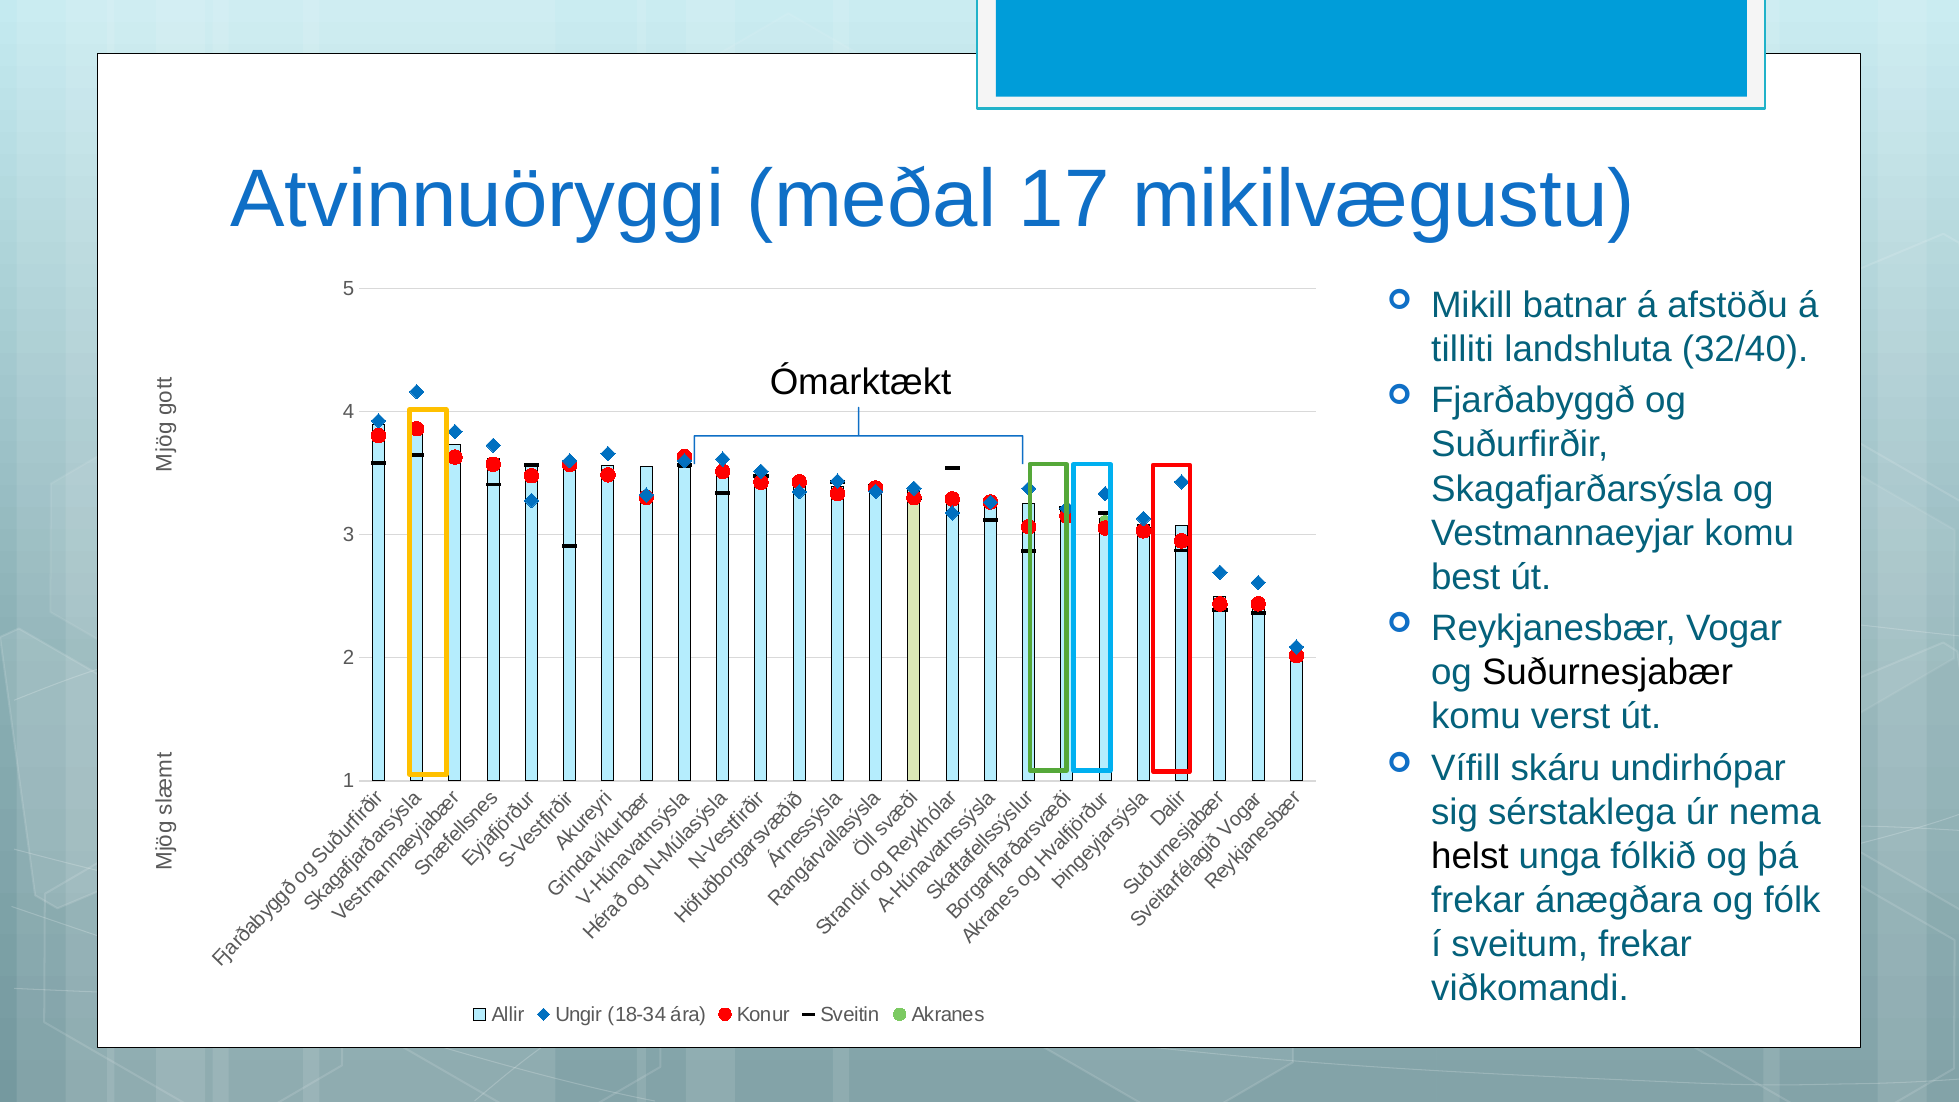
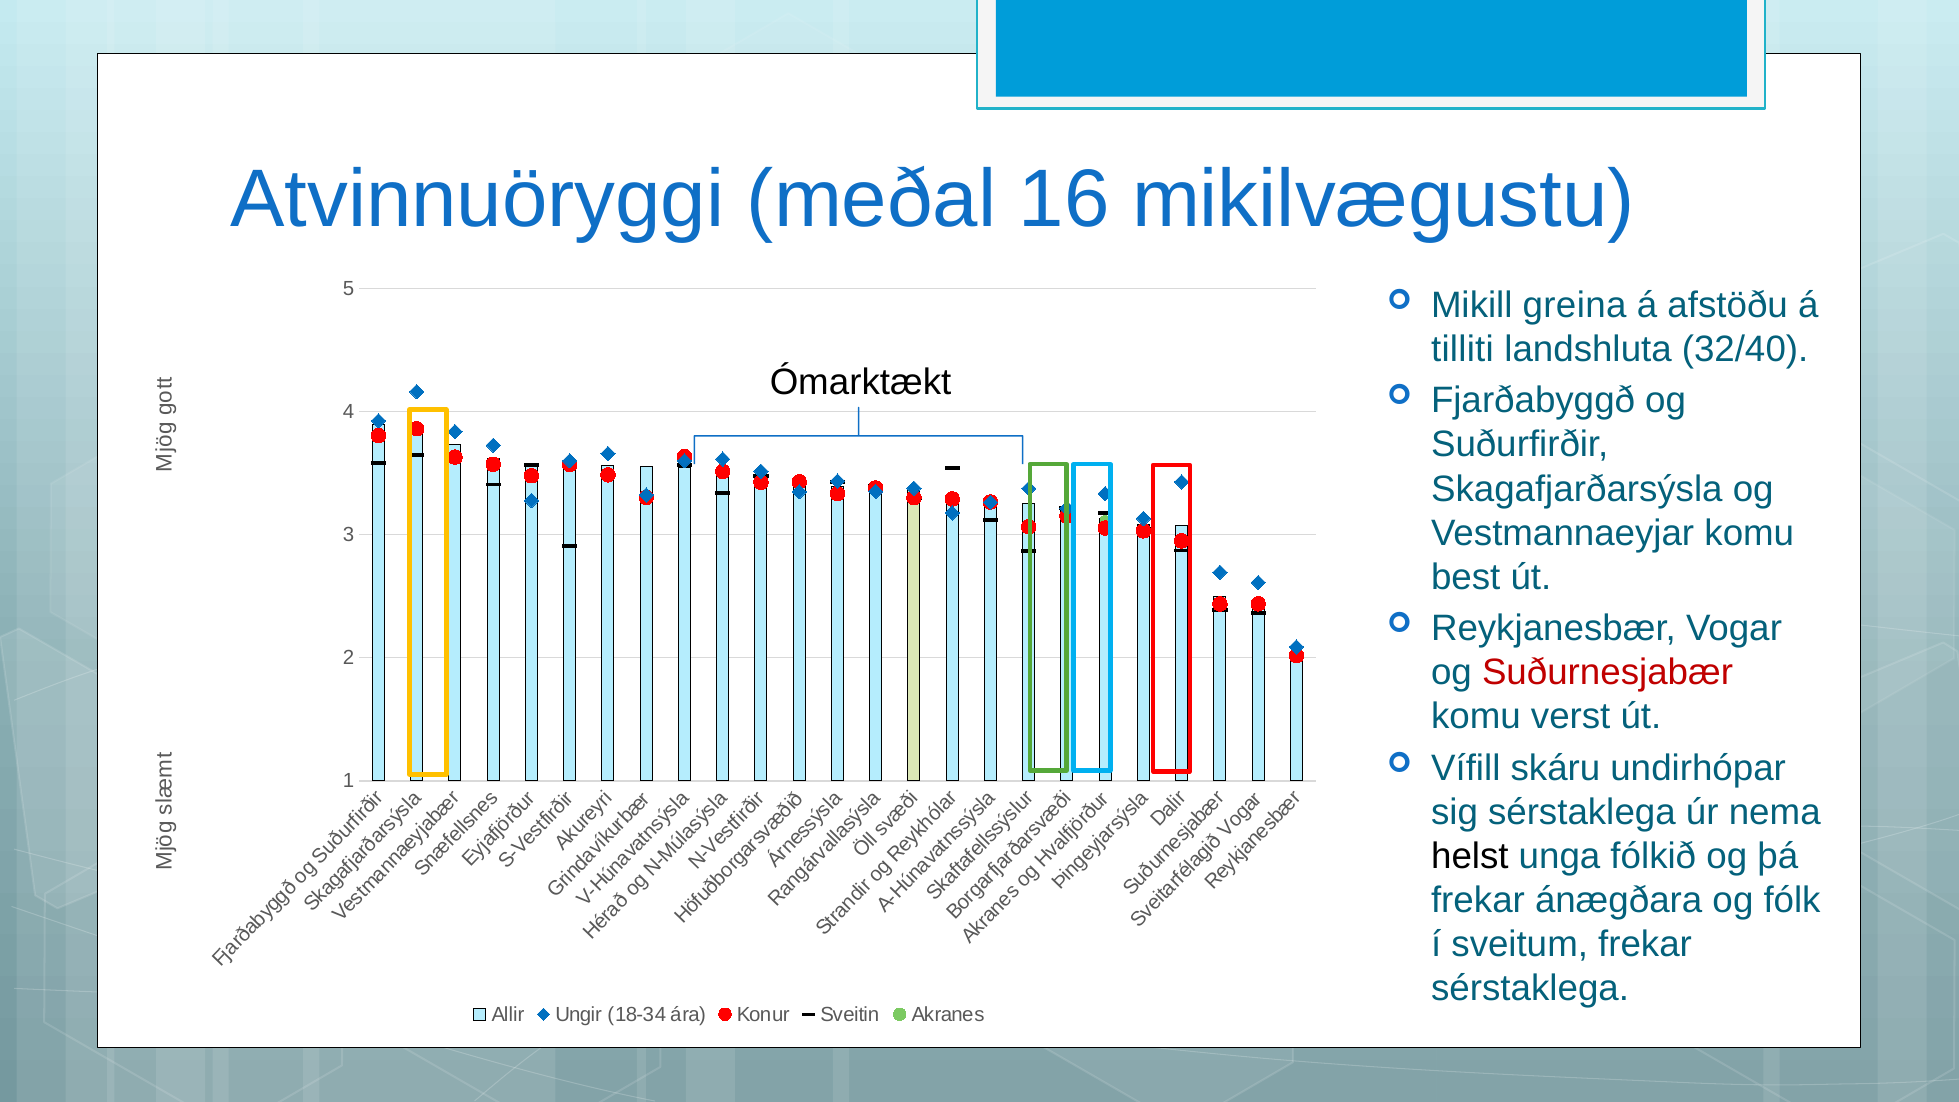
17: 17 -> 16
batnar: batnar -> greina
Suðurnesjabær colour: black -> red
viðkomandi at (1530, 988): viðkomandi -> sérstaklega
